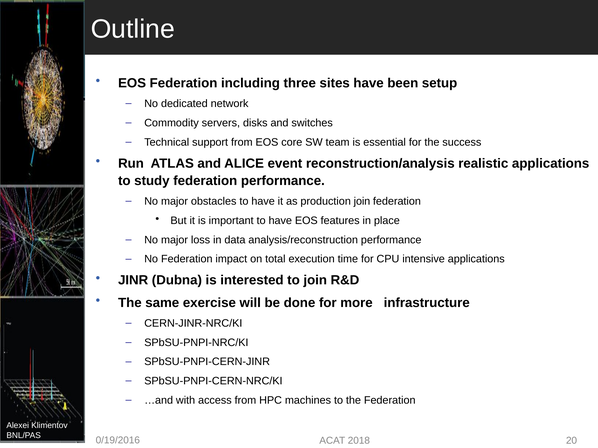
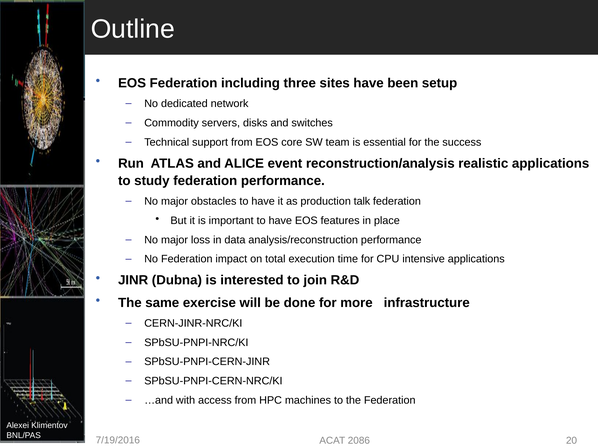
production join: join -> talk
0/19/2016: 0/19/2016 -> 7/19/2016
2018: 2018 -> 2086
